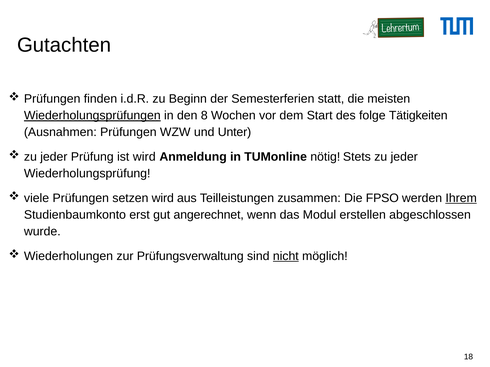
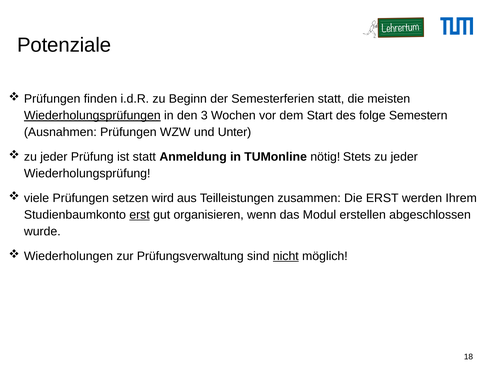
Gutachten: Gutachten -> Potenziale
8: 8 -> 3
Tätigkeiten: Tätigkeiten -> Semestern
ist wird: wird -> statt
Die FPSO: FPSO -> ERST
Ihrem underline: present -> none
erst at (140, 215) underline: none -> present
angerechnet: angerechnet -> organisieren
